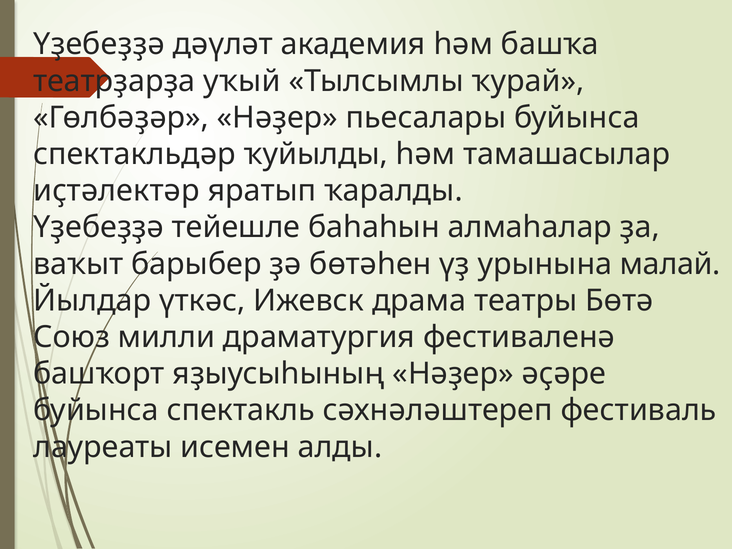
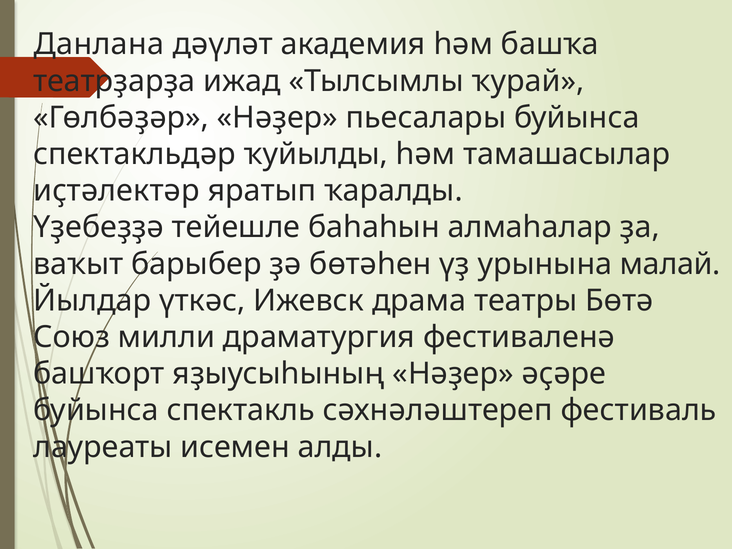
Үҙебеҙҙә at (99, 44): Үҙебеҙҙә -> Данлана
уҡый: уҡый -> ижад
